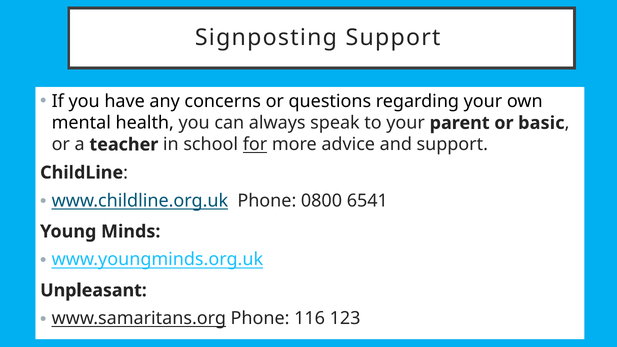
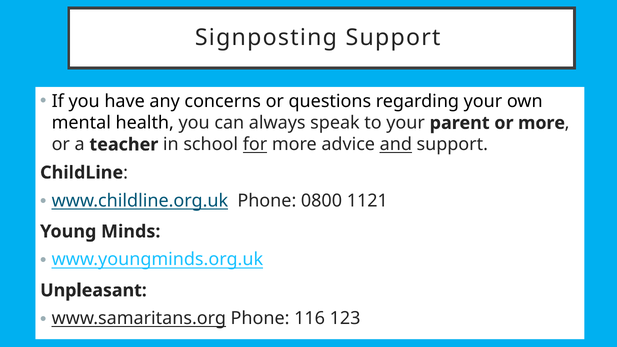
or basic: basic -> more
and underline: none -> present
6541: 6541 -> 1121
